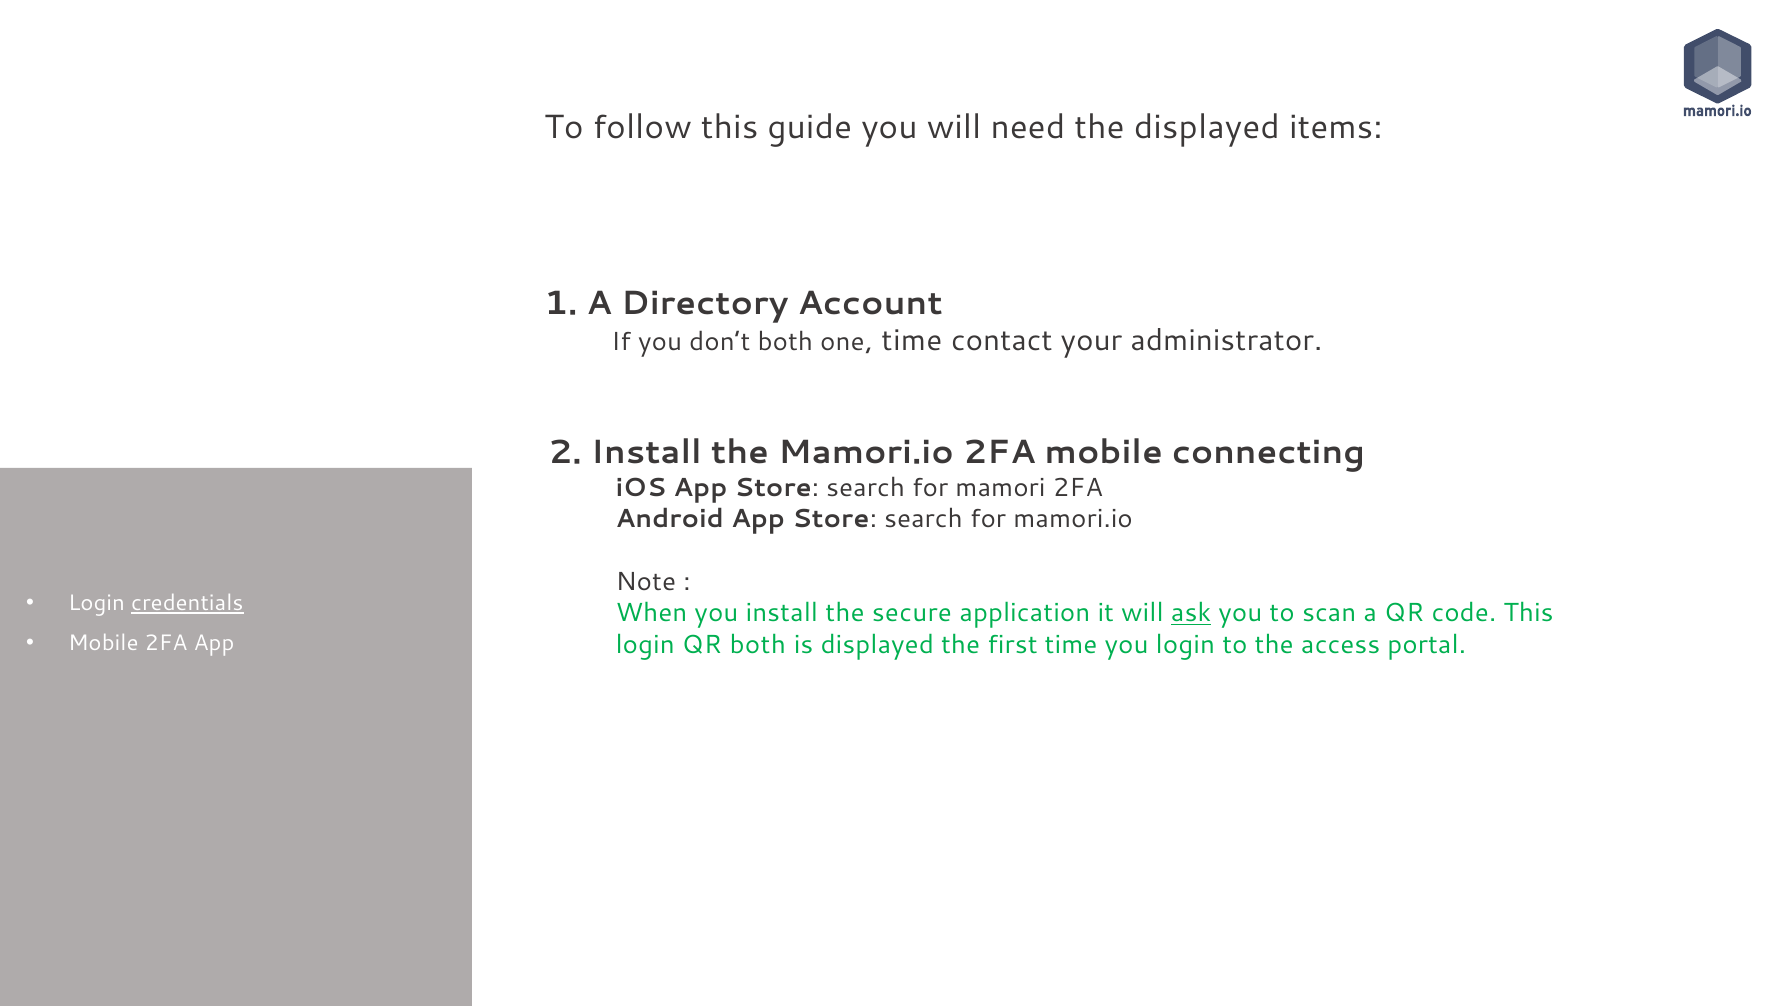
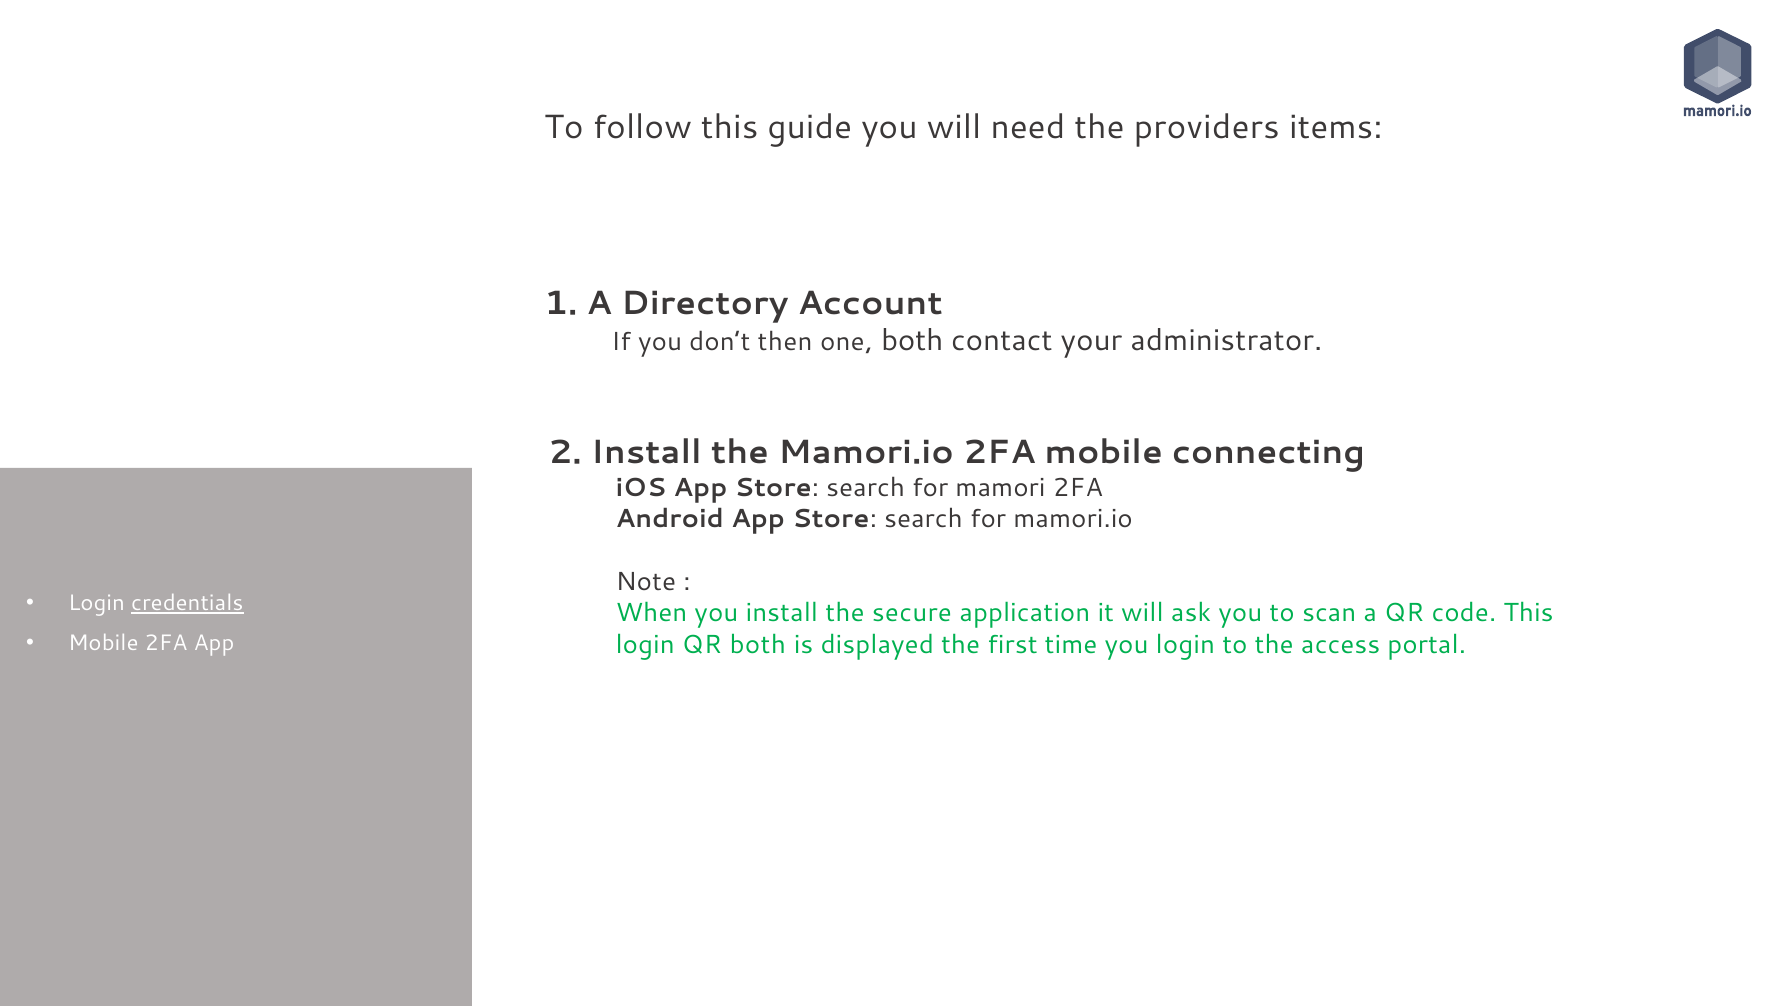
the displayed: displayed -> providers
don’t both: both -> then
one time: time -> both
ask underline: present -> none
